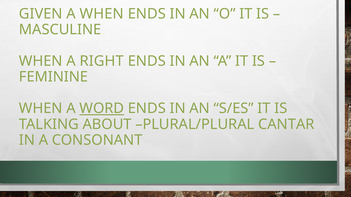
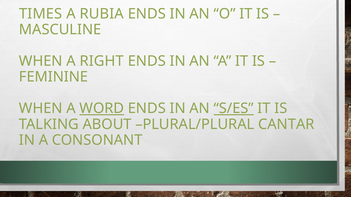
GIVEN: GIVEN -> TIMES
A WHEN: WHEN -> RUBIA
S/ES underline: none -> present
